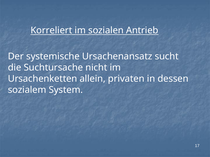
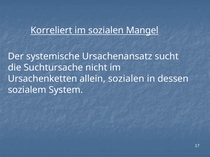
Antrieb: Antrieb -> Mangel
allein privaten: privaten -> sozialen
